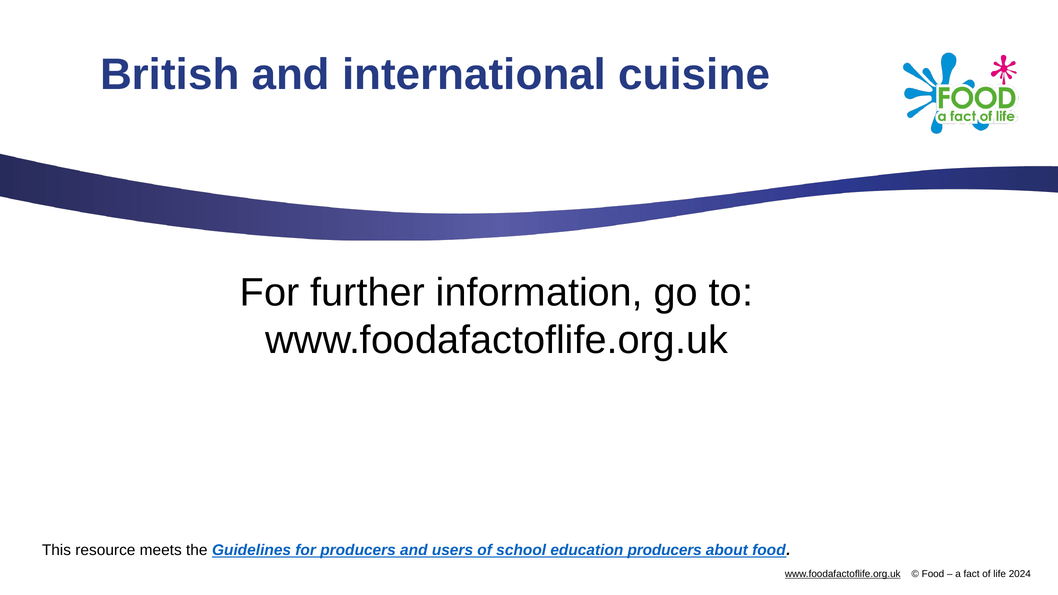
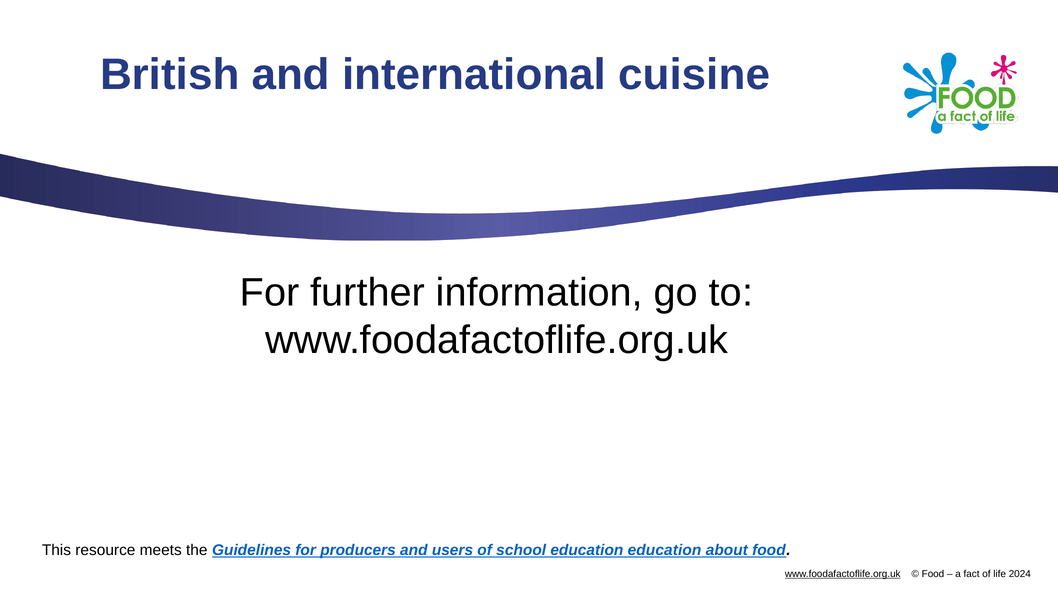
education producers: producers -> education
